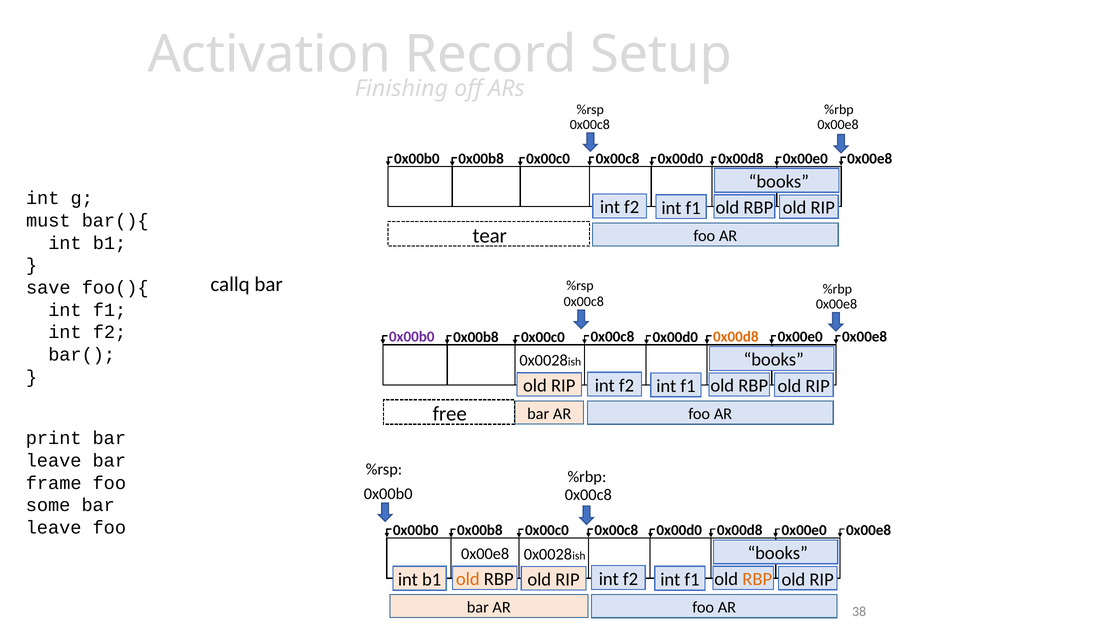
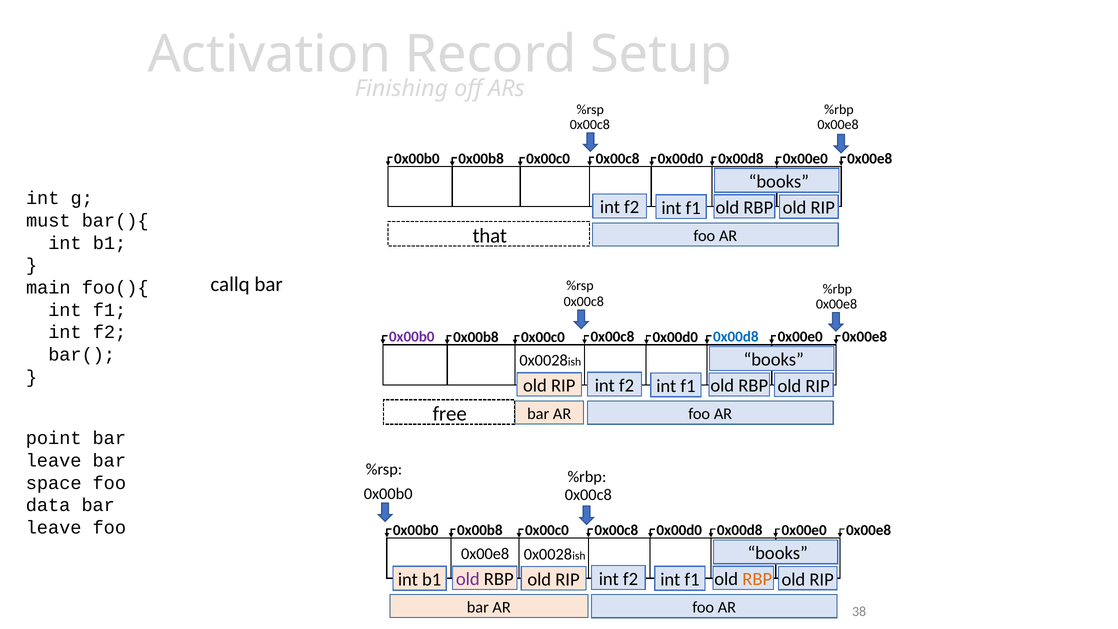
tear: tear -> that
save: save -> main
0x00d8 at (736, 337) colour: orange -> blue
print: print -> point
frame: frame -> space
some: some -> data
old at (468, 579) colour: orange -> purple
